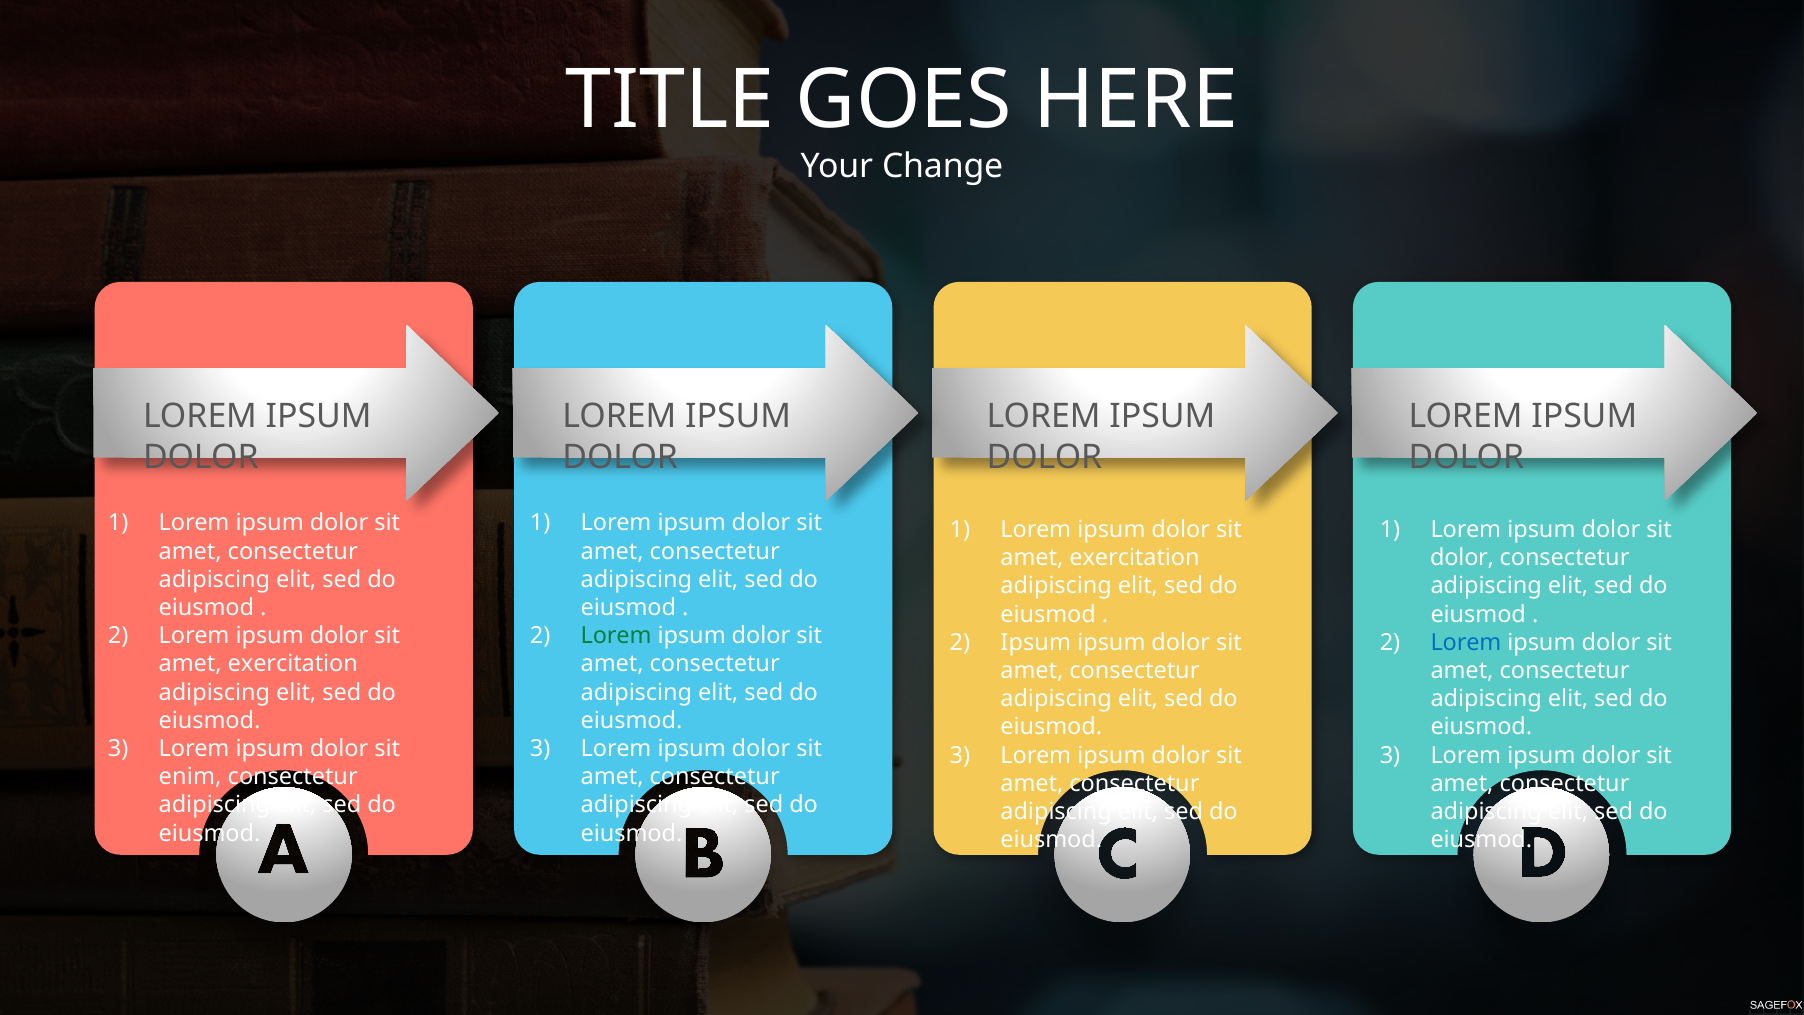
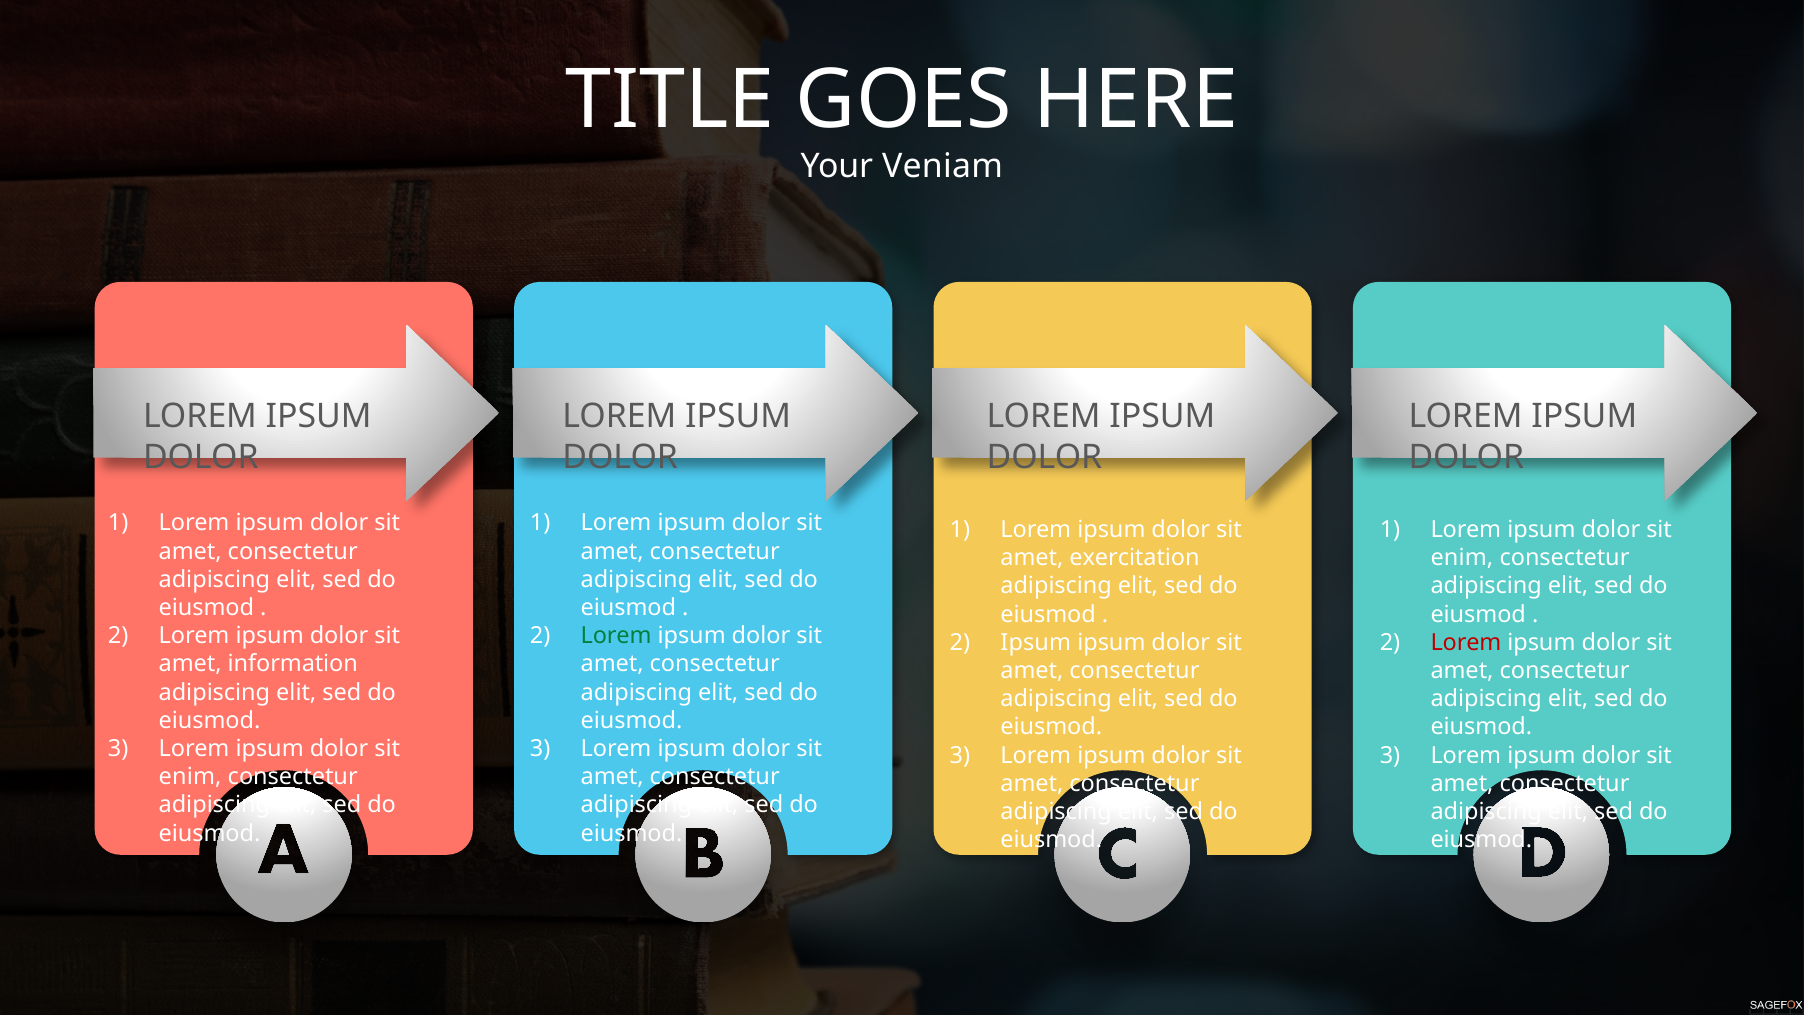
Change: Change -> Veniam
dolor at (1462, 558): dolor -> enim
Lorem at (1466, 642) colour: blue -> red
exercitation at (293, 664): exercitation -> information
